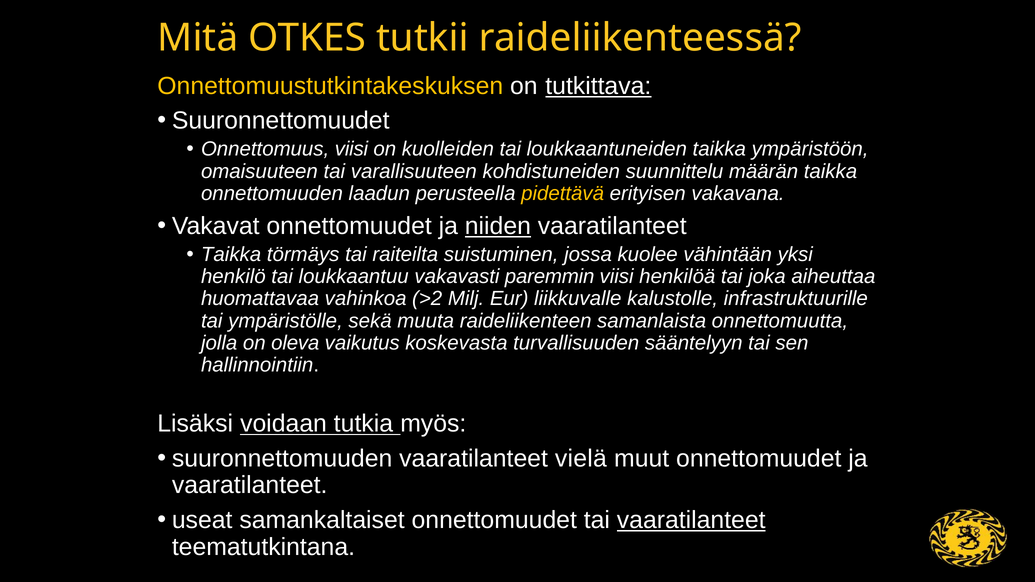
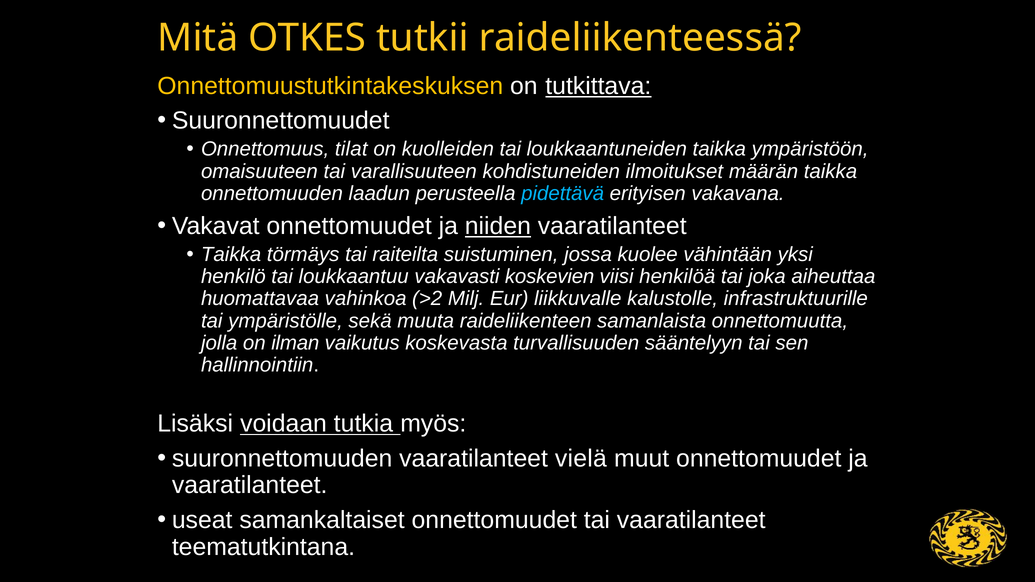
Onnettomuus viisi: viisi -> tilat
suunnittelu: suunnittelu -> ilmoitukset
pidettävä colour: yellow -> light blue
paremmin: paremmin -> koskevien
oleva: oleva -> ilman
vaaratilanteet at (691, 520) underline: present -> none
